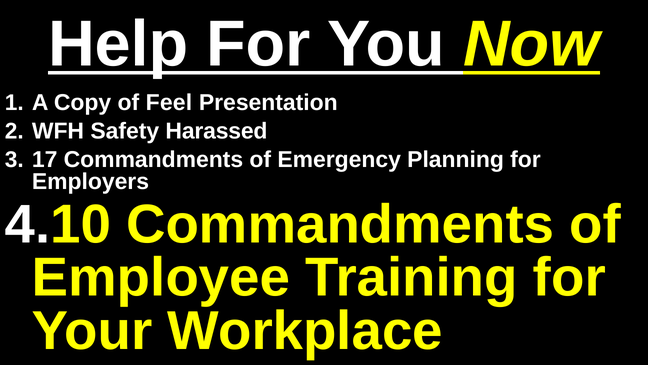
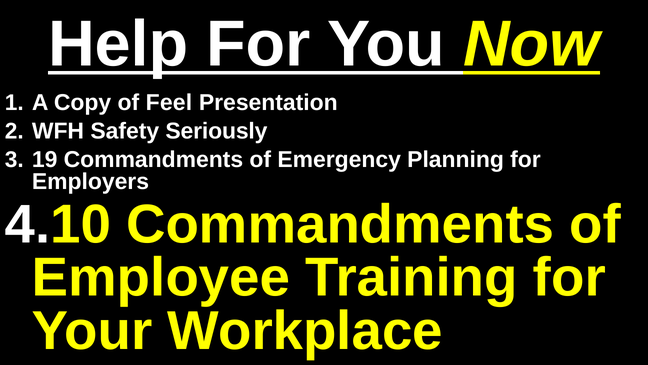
Harassed: Harassed -> Seriously
17: 17 -> 19
